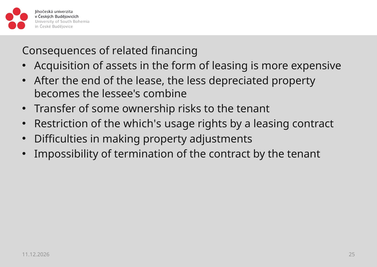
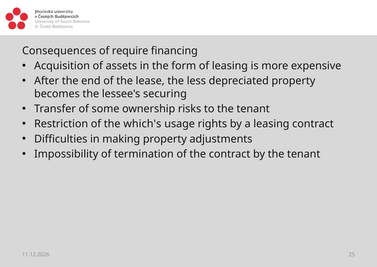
related: related -> require
combine: combine -> securing
